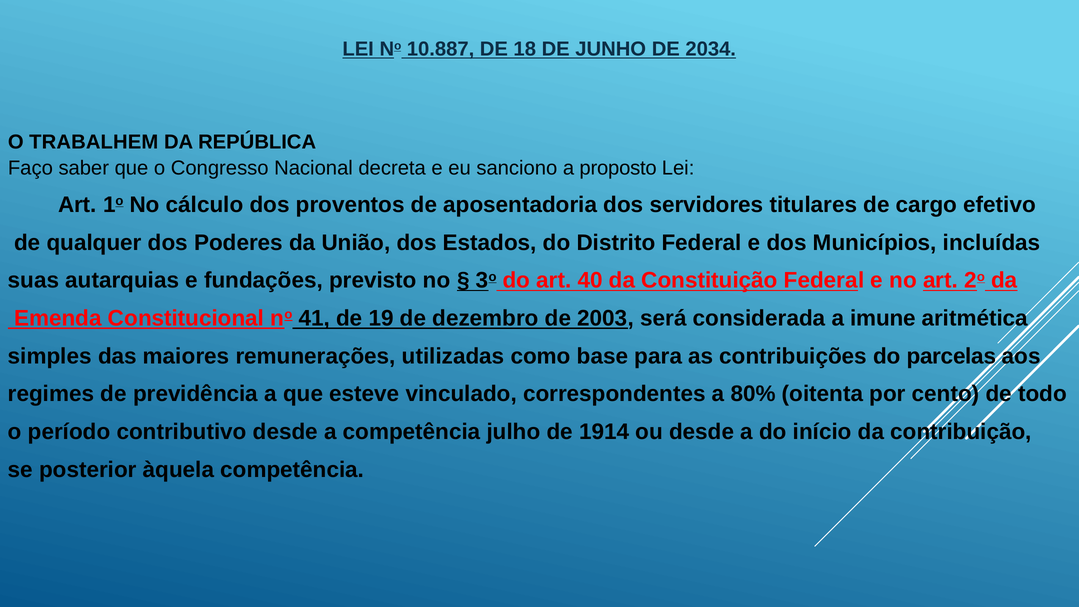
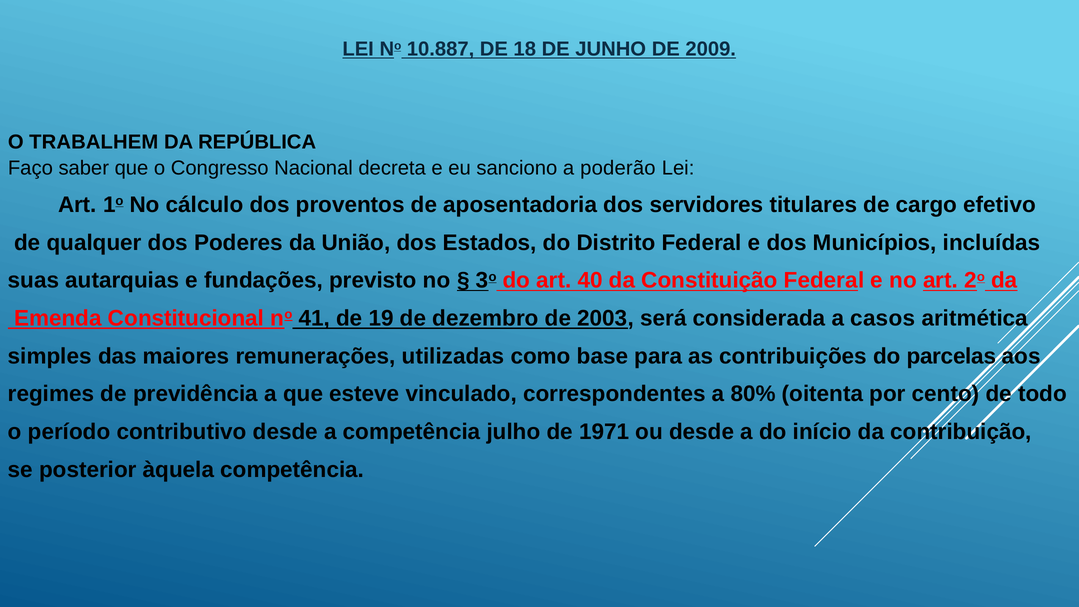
2034: 2034 -> 2009
proposto: proposto -> poderão
imune: imune -> casos
1914: 1914 -> 1971
